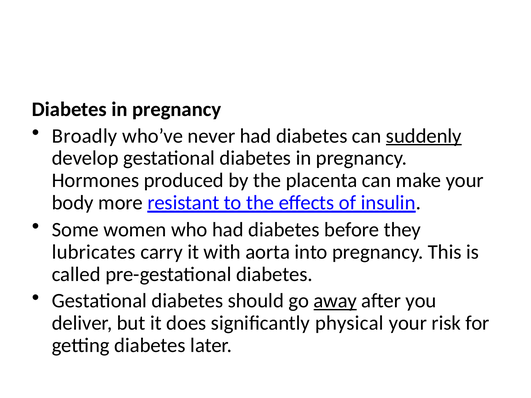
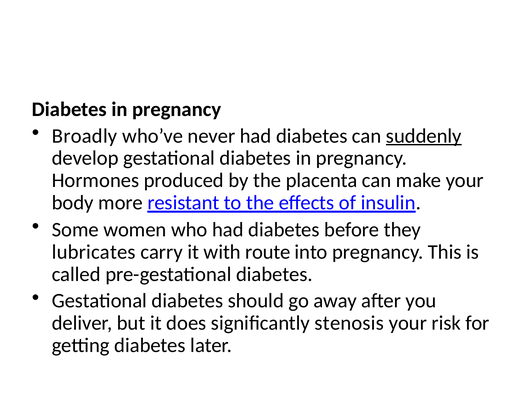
aorta: aorta -> route
away underline: present -> none
physical: physical -> stenosis
